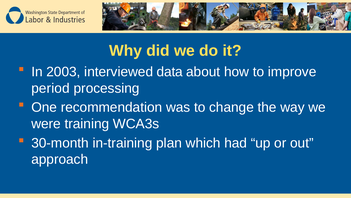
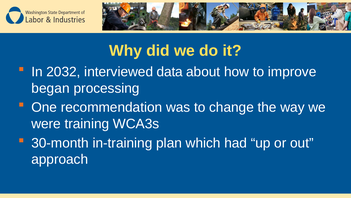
2003: 2003 -> 2032
period: period -> began
